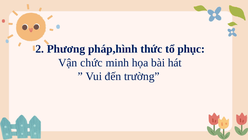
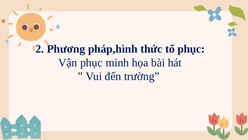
Vận chức: chức -> phục
